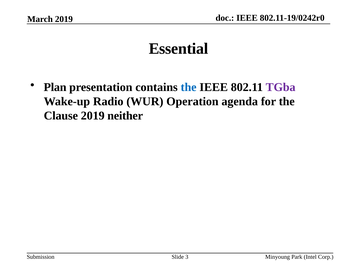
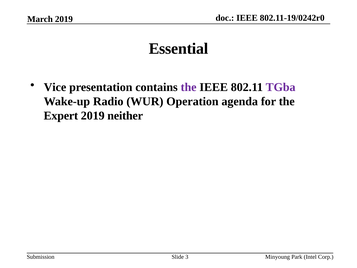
Plan: Plan -> Vice
the at (189, 87) colour: blue -> purple
Clause: Clause -> Expert
